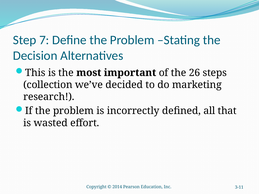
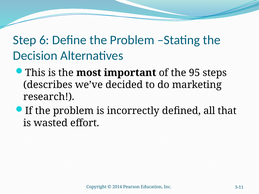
7: 7 -> 6
26: 26 -> 95
collection: collection -> describes
